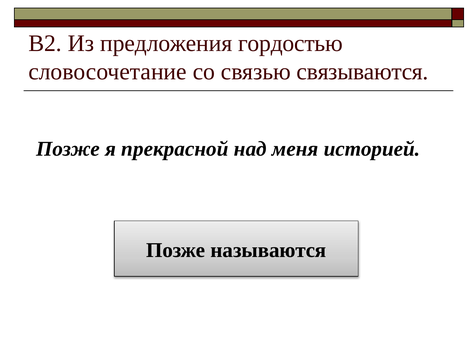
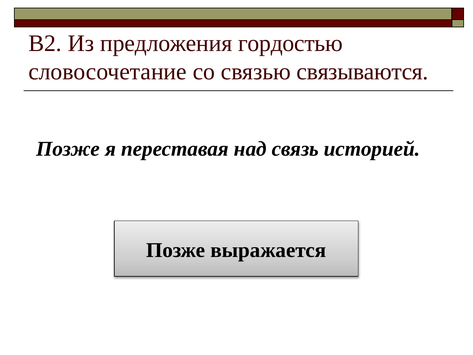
прекрасной: прекрасной -> переставая
меня: меня -> связь
называются: называются -> выражается
